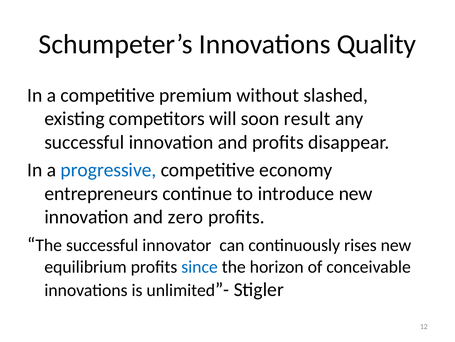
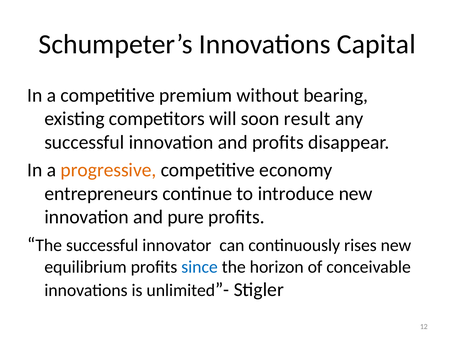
Quality: Quality -> Capital
slashed: slashed -> bearing
progressive colour: blue -> orange
zero: zero -> pure
